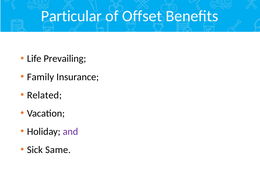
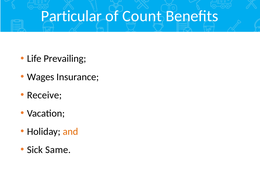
Offset: Offset -> Count
Family: Family -> Wages
Related: Related -> Receive
and colour: purple -> orange
